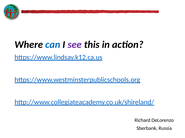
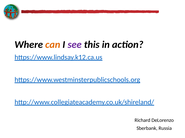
can colour: blue -> orange
